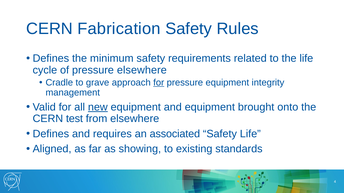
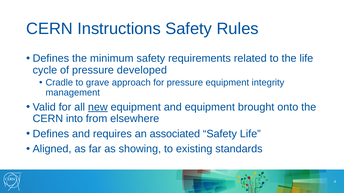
Fabrication: Fabrication -> Instructions
pressure elsewhere: elsewhere -> developed
for at (159, 83) underline: present -> none
test: test -> into
